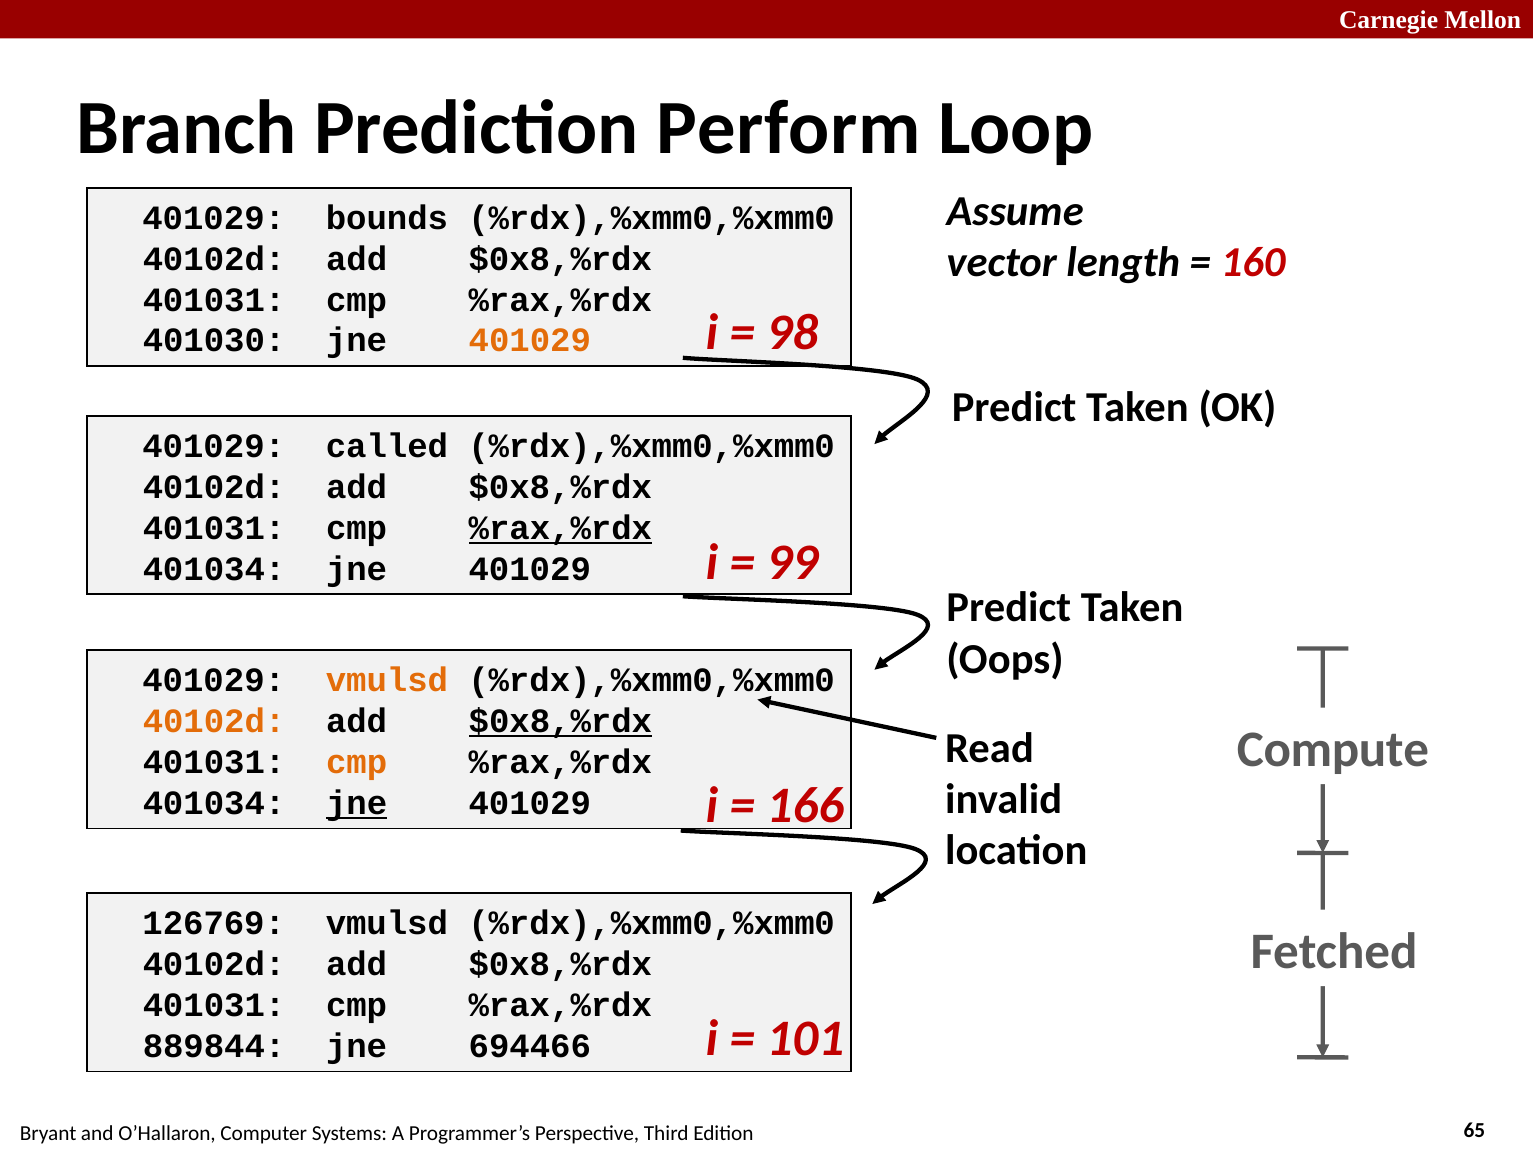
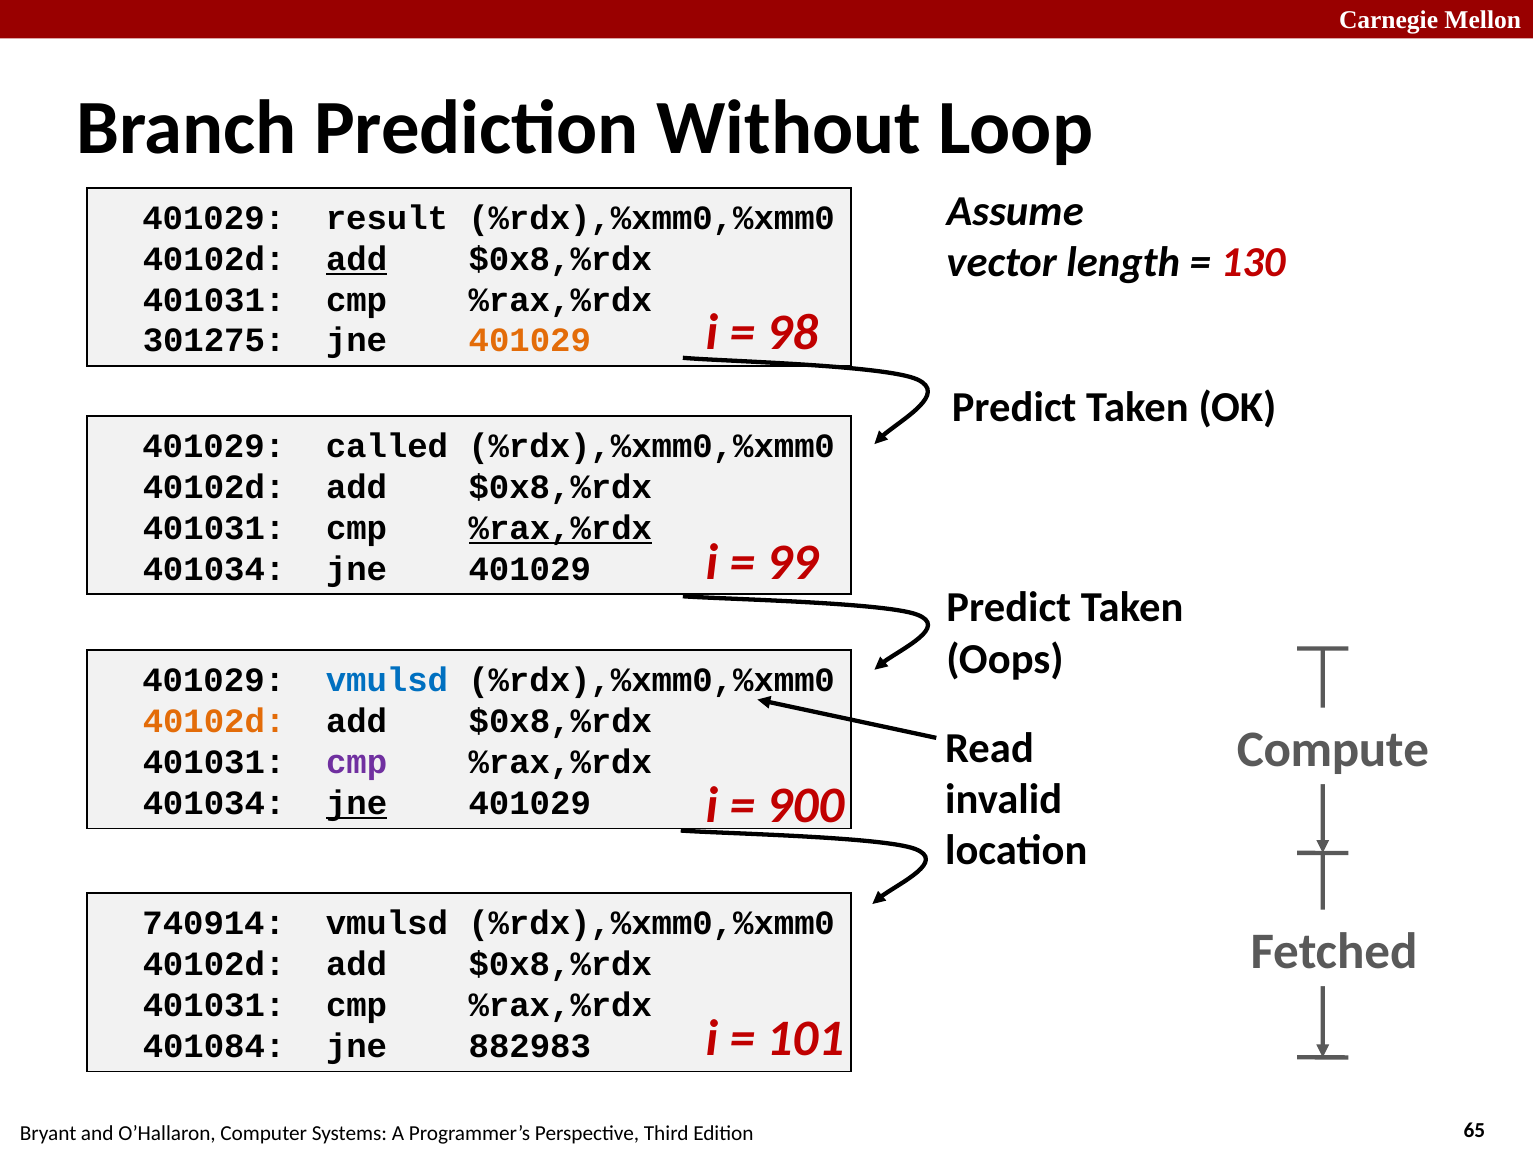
Perform: Perform -> Without
bounds: bounds -> result
160: 160 -> 130
add at (357, 259) underline: none -> present
401030: 401030 -> 301275
vmulsd at (387, 680) colour: orange -> blue
$0x8,%rdx at (560, 721) underline: present -> none
cmp at (357, 762) colour: orange -> purple
166: 166 -> 900
126769: 126769 -> 740914
889844: 889844 -> 401084
694466: 694466 -> 882983
